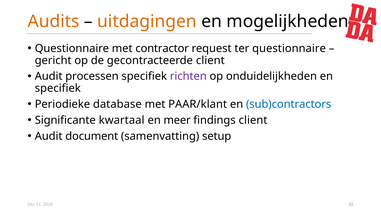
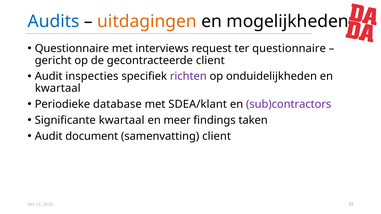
Audits colour: orange -> blue
contractor: contractor -> interviews
processen: processen -> inspecties
specifiek at (58, 88): specifiek -> kwartaal
PAAR/klant: PAAR/klant -> SDEA/klant
sub)contractors colour: blue -> purple
findings client: client -> taken
samenvatting setup: setup -> client
